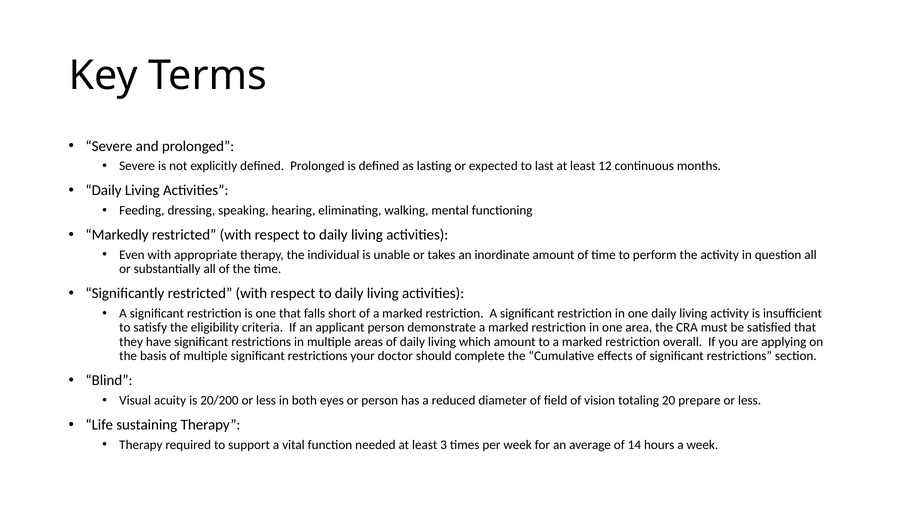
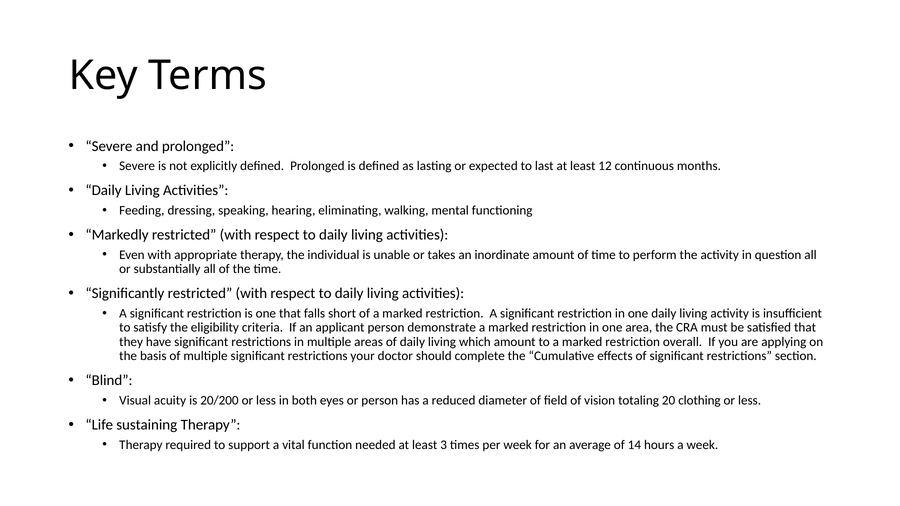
prepare: prepare -> clothing
